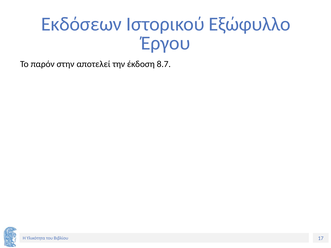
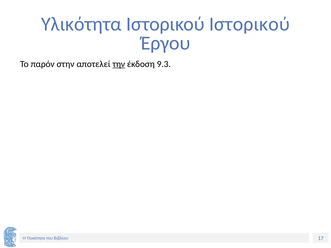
Εκδόσεων at (81, 24): Εκδόσεων -> Υλικότητα
Ιστορικού Εξώφυλλο: Εξώφυλλο -> Ιστορικού
την underline: none -> present
8.7: 8.7 -> 9.3
